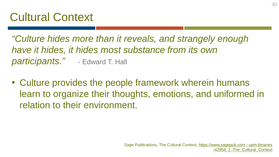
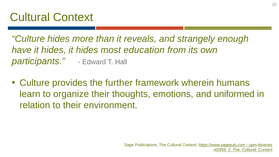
substance: substance -> education
people: people -> further
